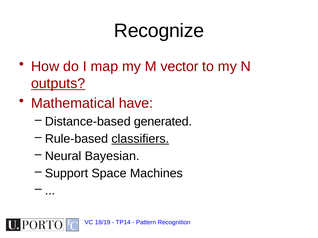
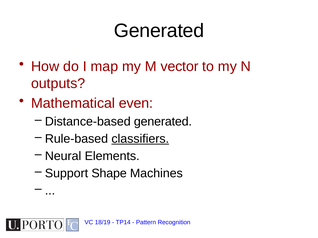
Recognize at (159, 31): Recognize -> Generated
outputs underline: present -> none
have: have -> even
Bayesian: Bayesian -> Elements
Space: Space -> Shape
